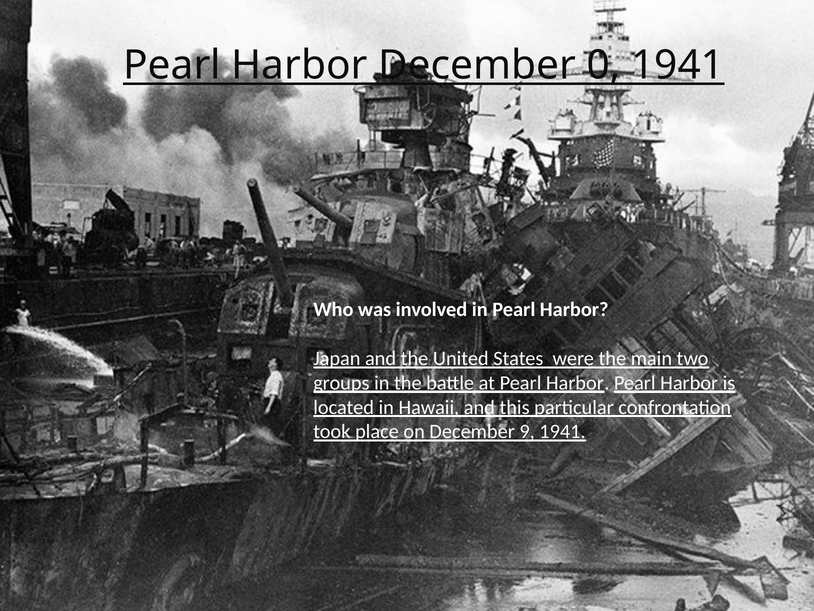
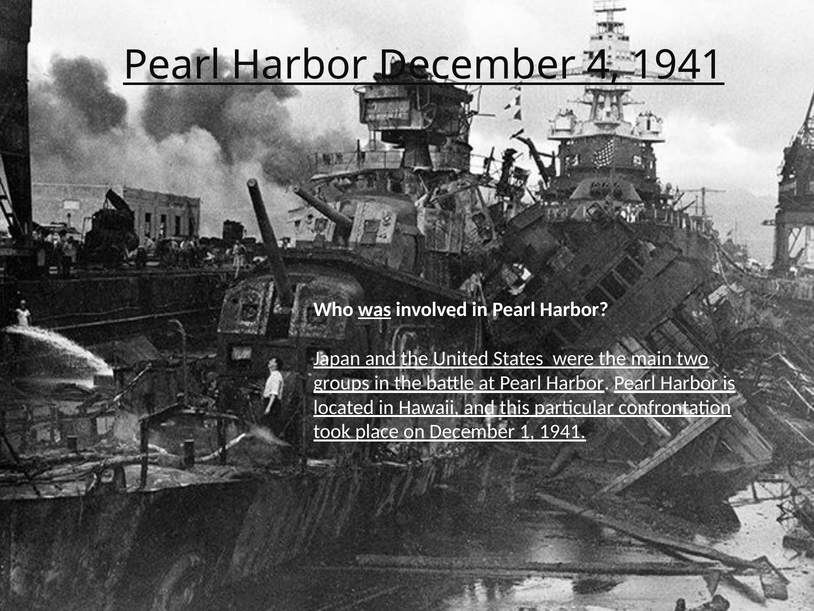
0: 0 -> 4
was underline: none -> present
9: 9 -> 1
